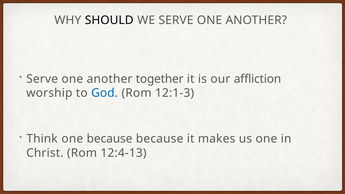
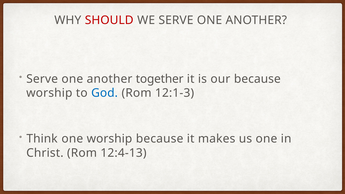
SHOULD colour: black -> red
our affliction: affliction -> because
one because: because -> worship
